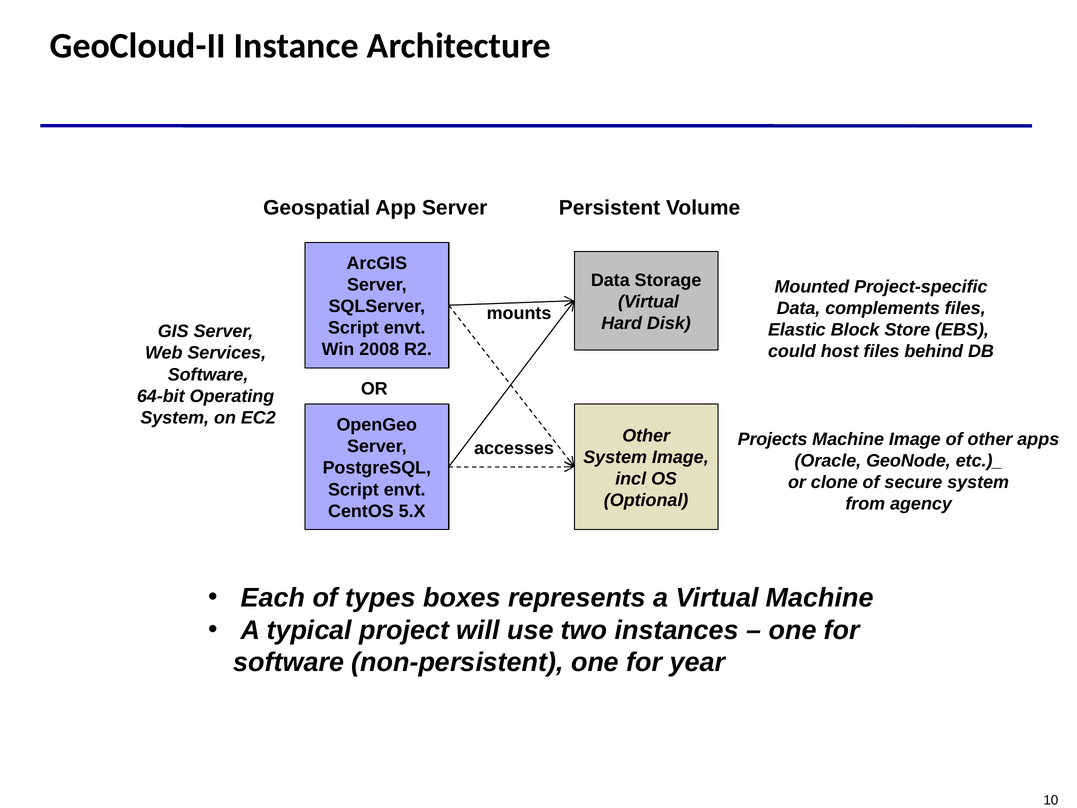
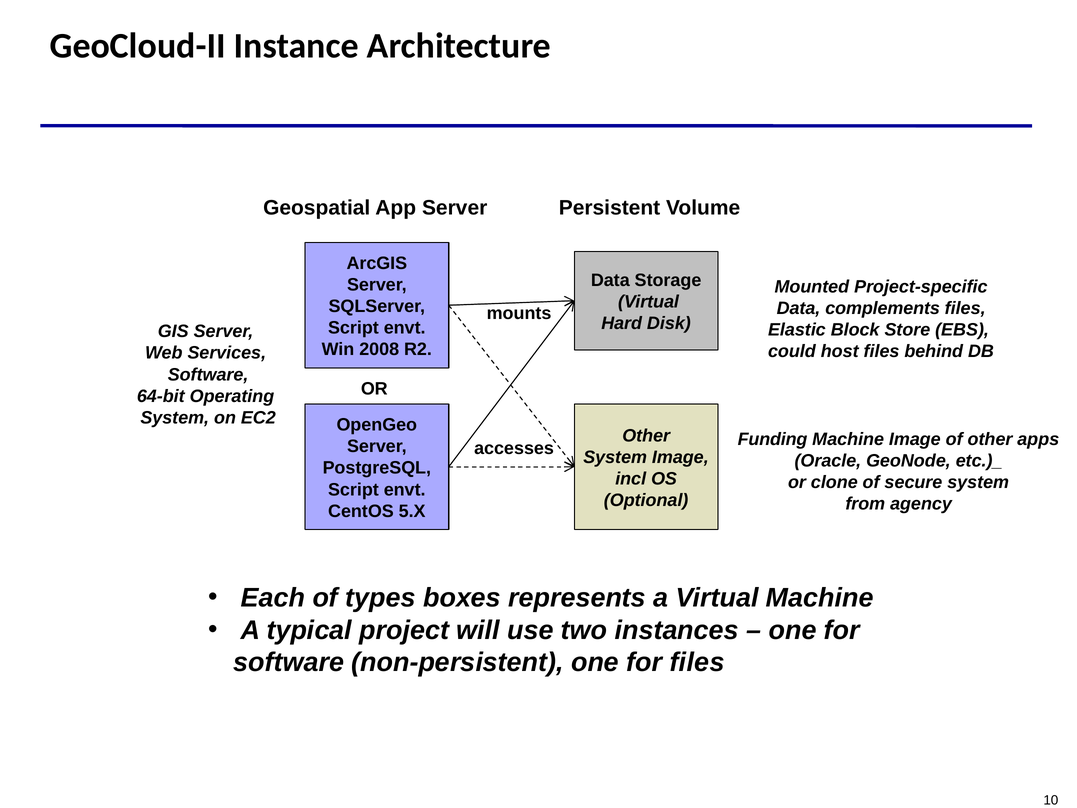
Projects: Projects -> Funding
for year: year -> files
